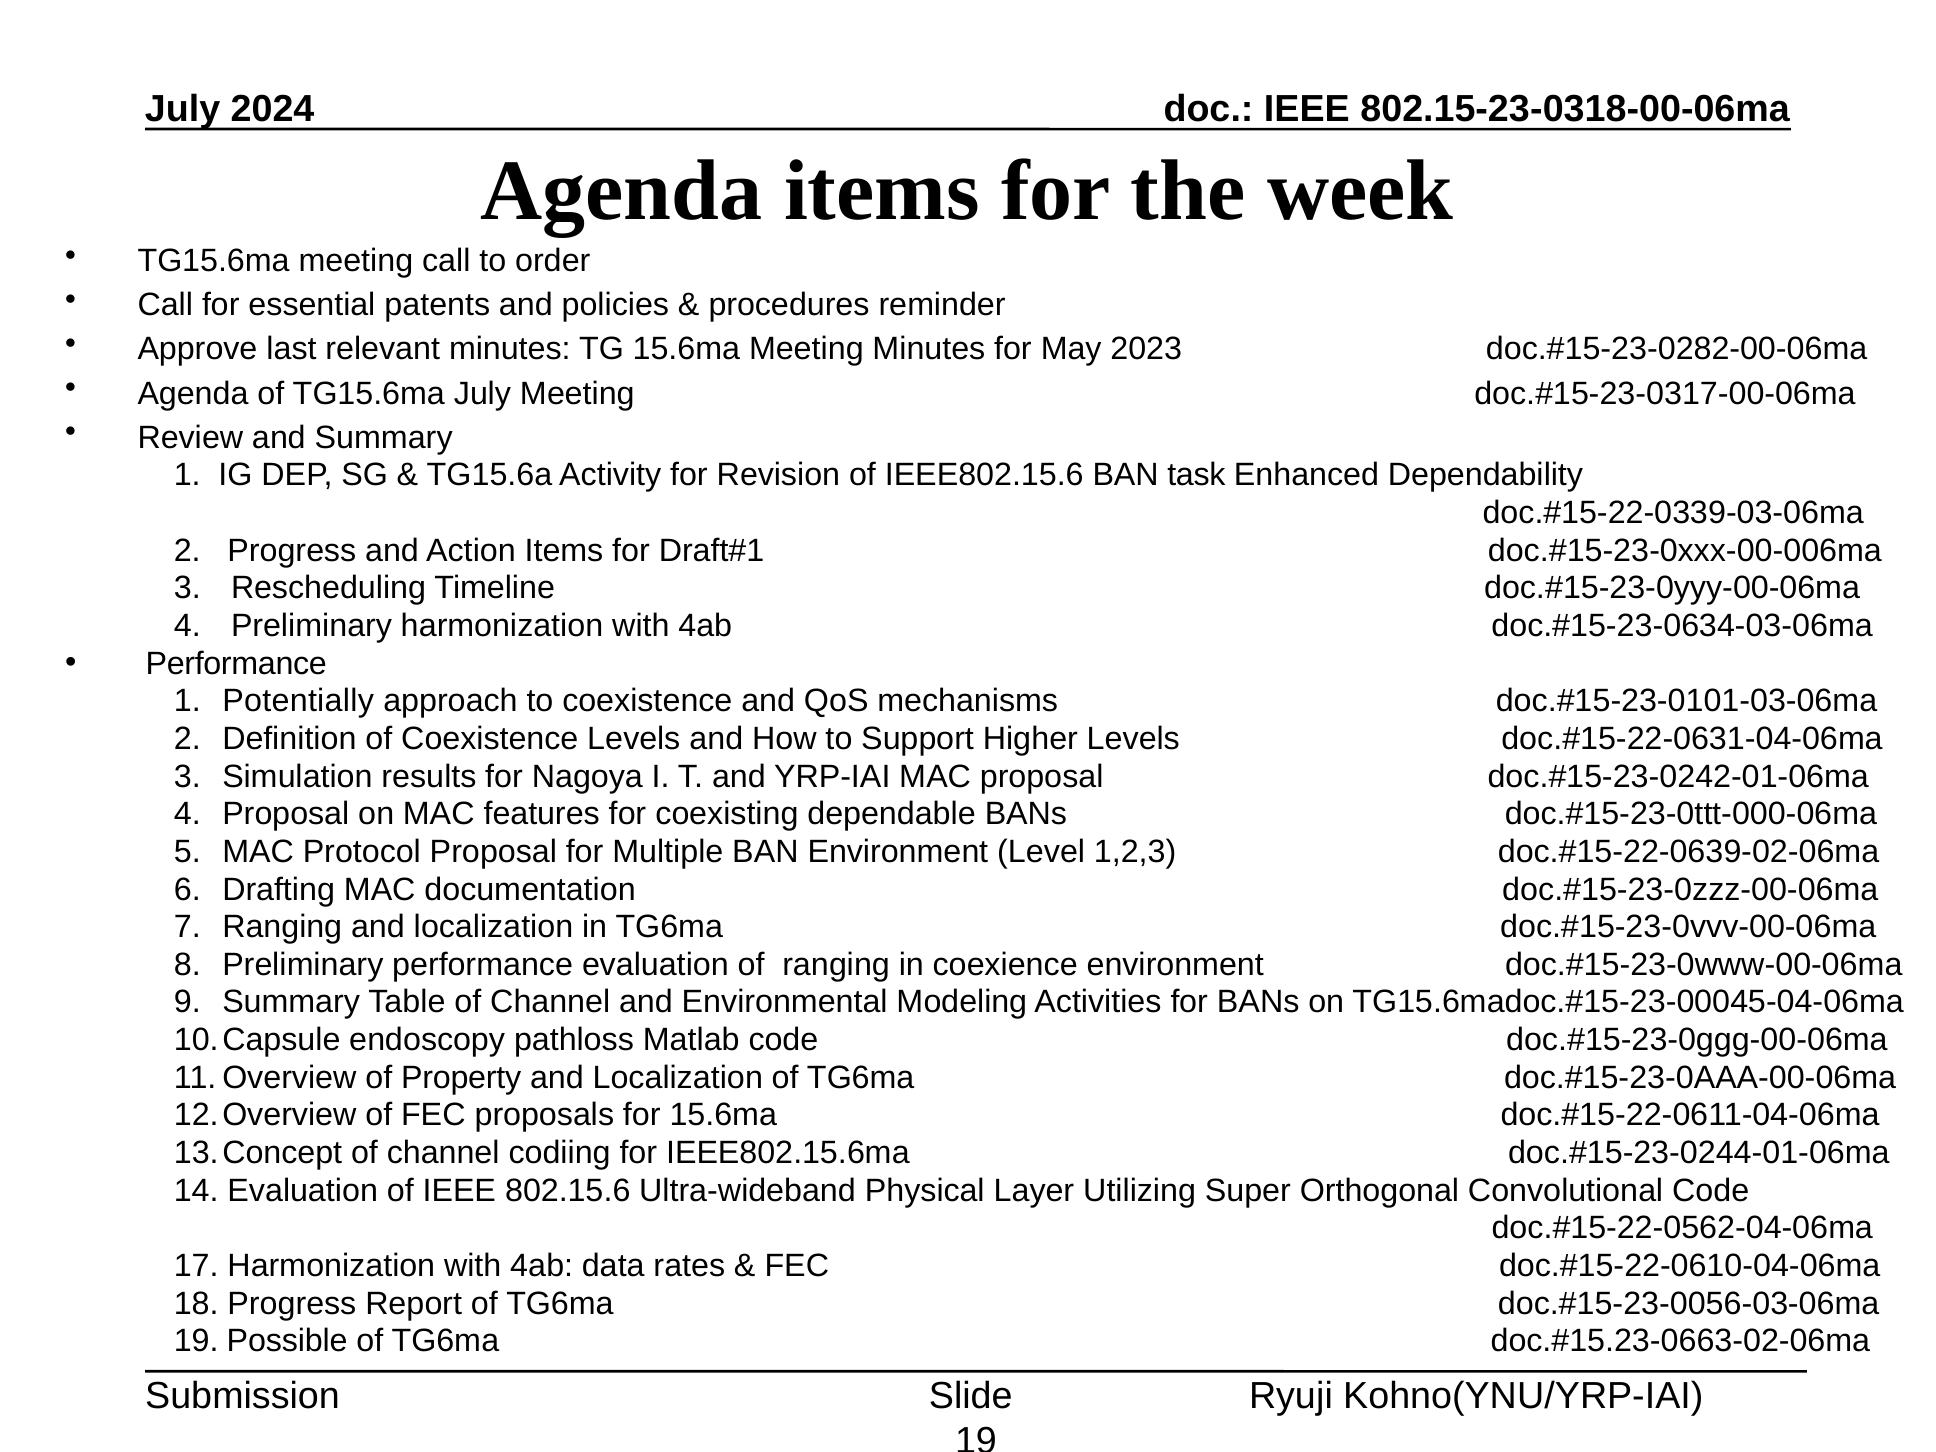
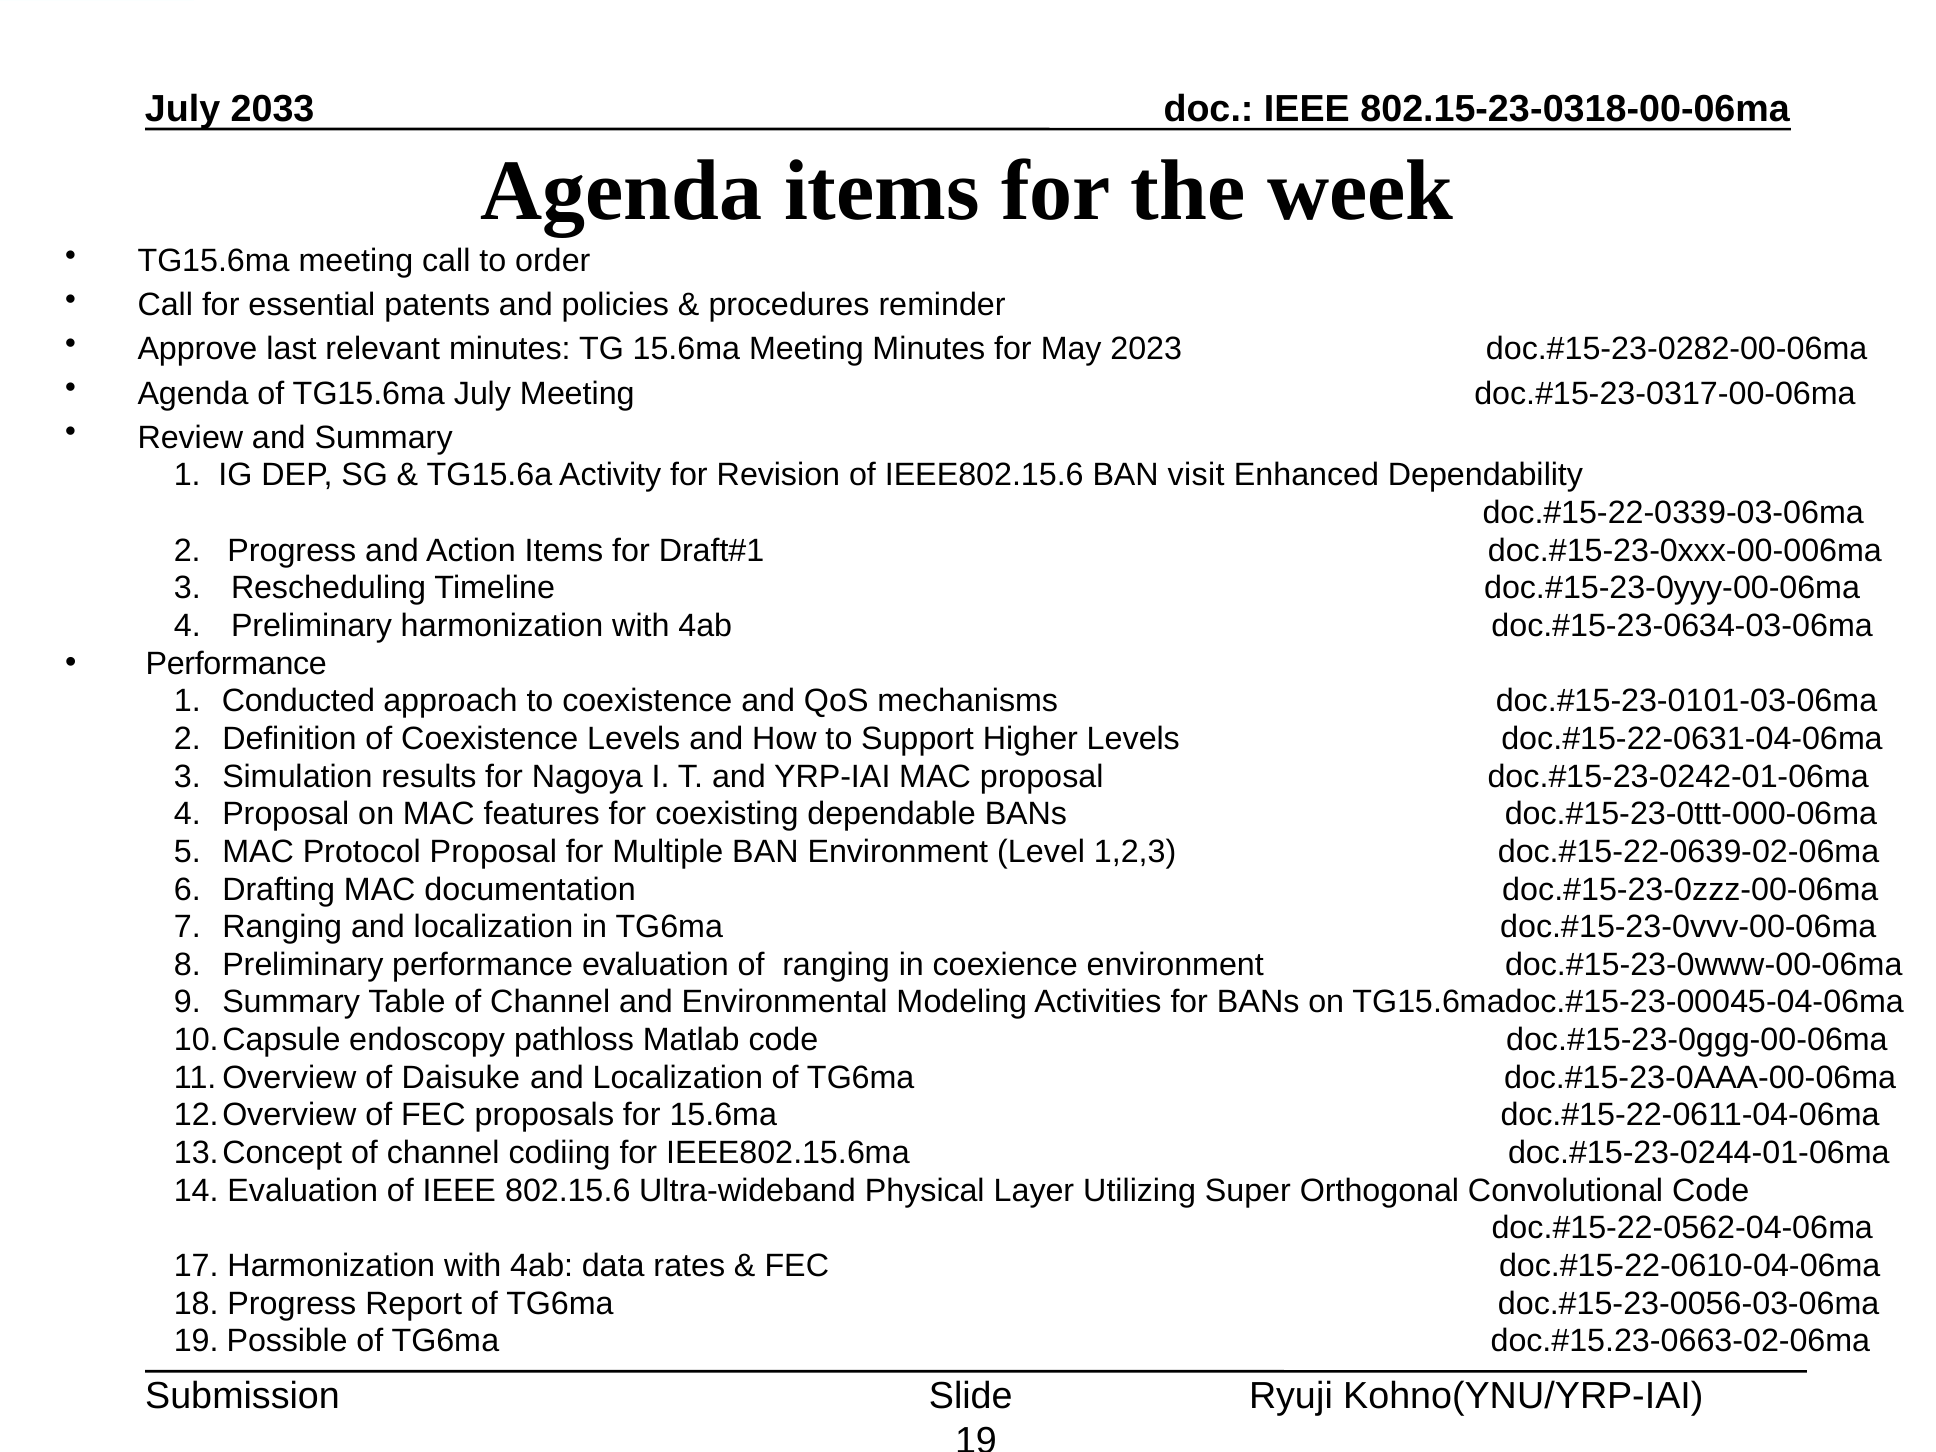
2024: 2024 -> 2033
task: task -> visit
Potentially: Potentially -> Conducted
Property: Property -> Daisuke
